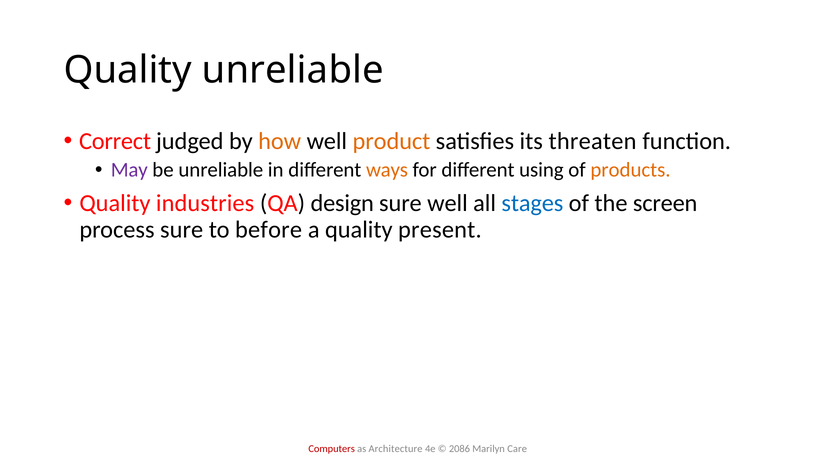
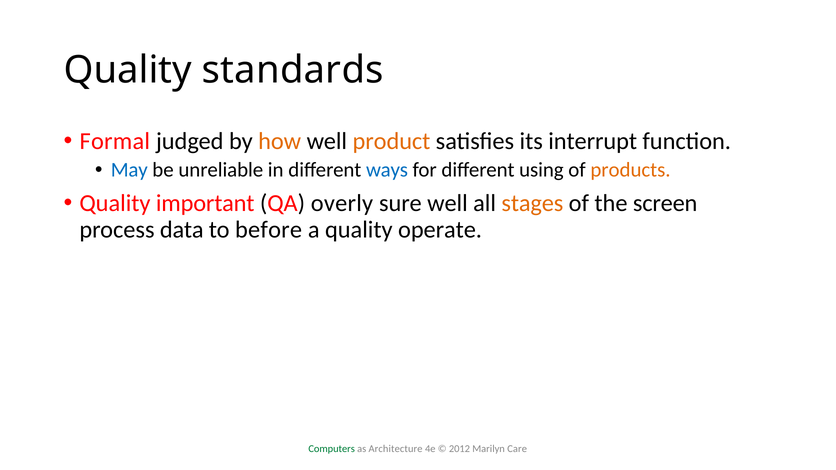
Quality unreliable: unreliable -> standards
Correct: Correct -> Formal
threaten: threaten -> interrupt
May colour: purple -> blue
ways colour: orange -> blue
industries: industries -> important
design: design -> overly
stages colour: blue -> orange
process sure: sure -> data
present: present -> operate
Computers colour: red -> green
2086: 2086 -> 2012
